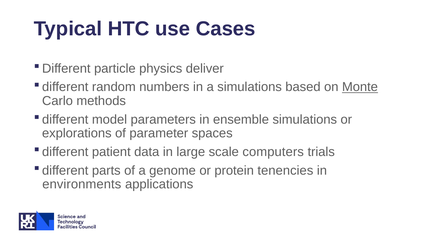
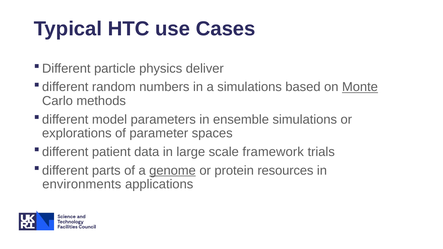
computers: computers -> framework
genome underline: none -> present
tenencies: tenencies -> resources
